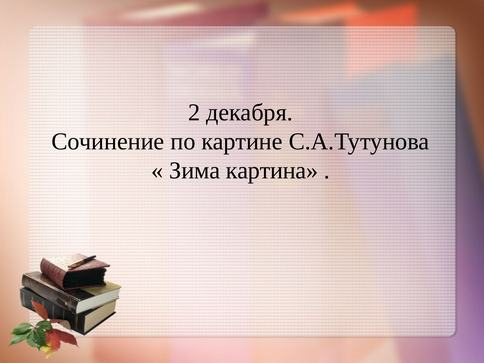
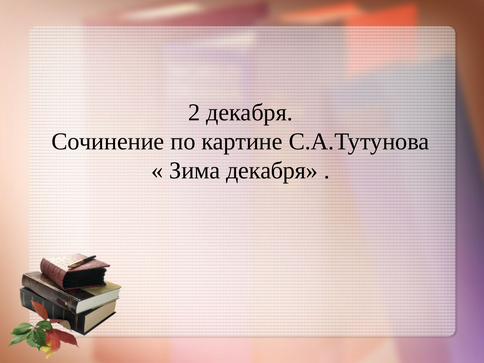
Зима картина: картина -> декабря
